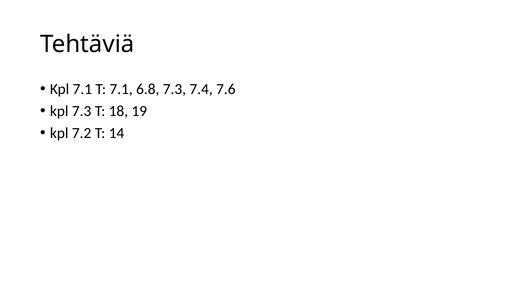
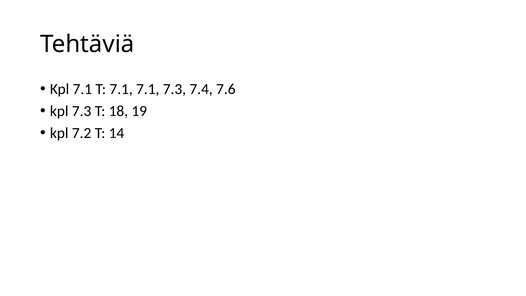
7.1 6.8: 6.8 -> 7.1
